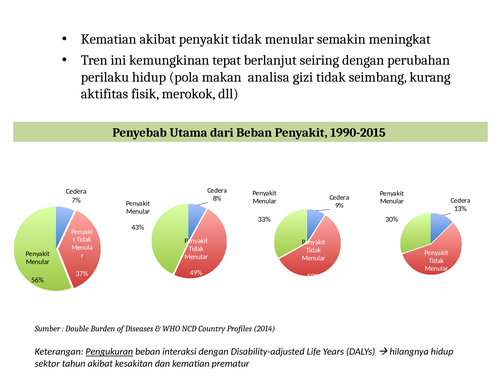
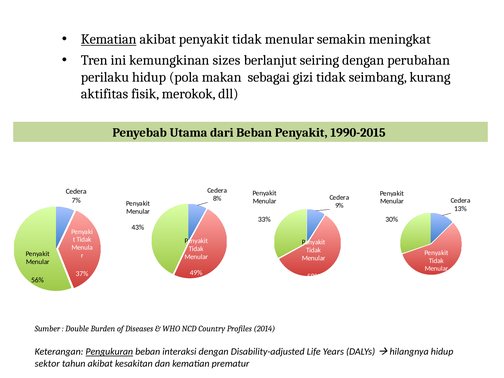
Kematian at (109, 39) underline: none -> present
tepat: tepat -> sizes
analisa: analisa -> sebagai
